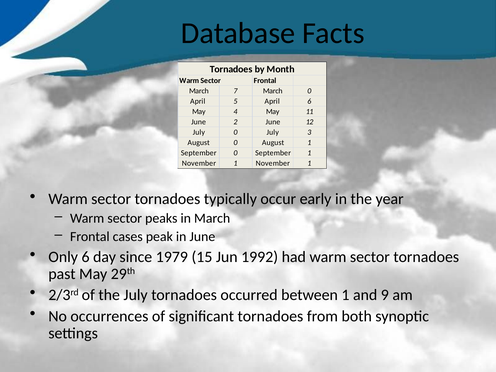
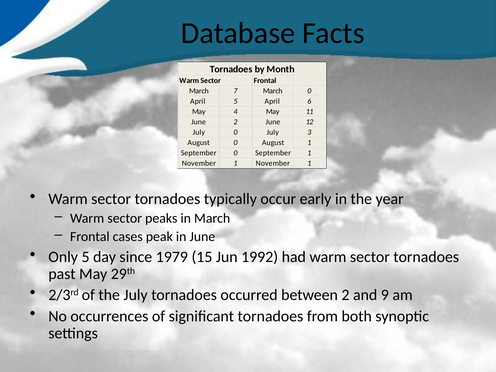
Only 6: 6 -> 5
between 1: 1 -> 2
